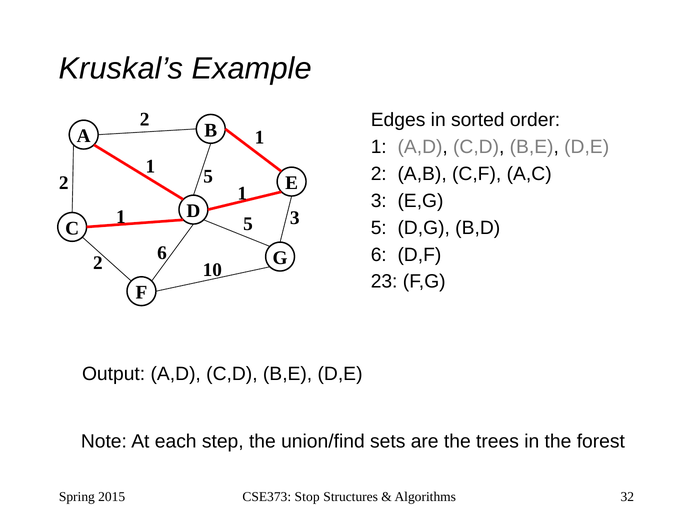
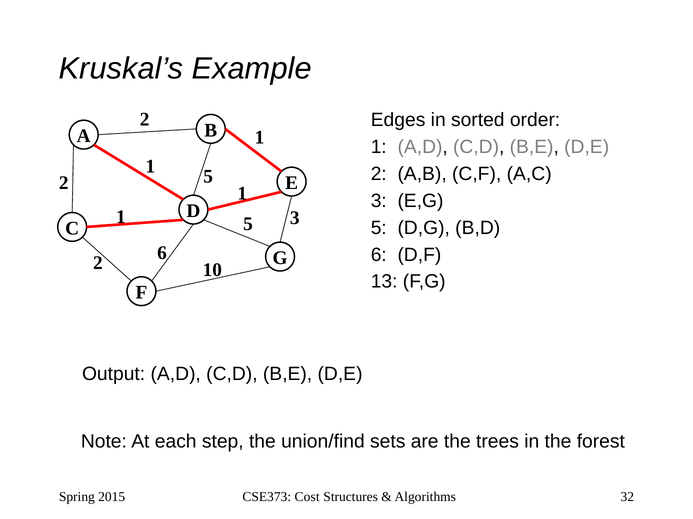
23: 23 -> 13
Stop: Stop -> Cost
